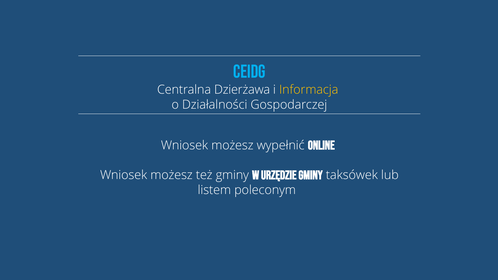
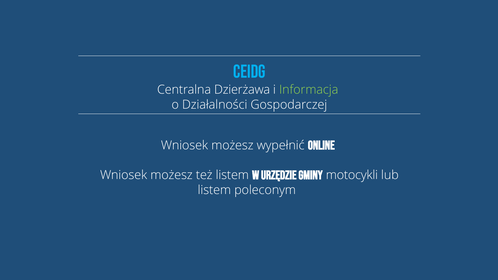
Informacja colour: yellow -> light green
też gminy: gminy -> listem
taksówek: taksówek -> motocykli
